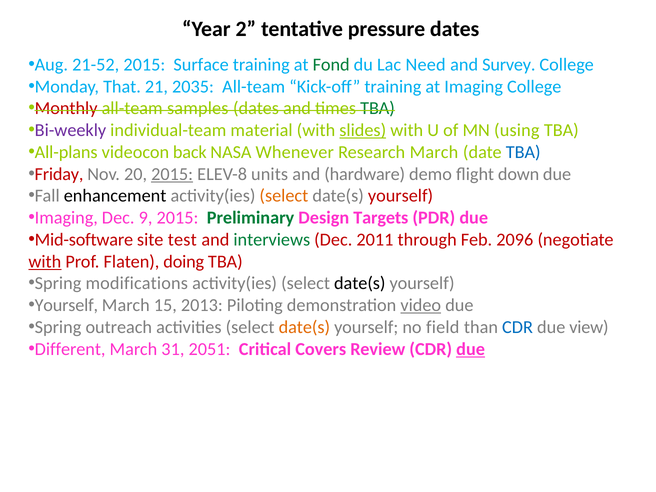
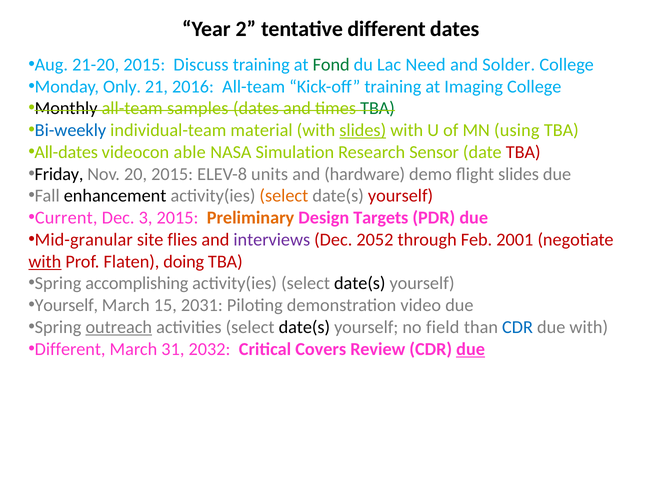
tentative pressure: pressure -> different
21-52: 21-52 -> 21-20
Surface: Surface -> Discuss
Survey: Survey -> Solder
That: That -> Only
2035: 2035 -> 2016
Monthly colour: red -> black
Bi-weekly colour: purple -> blue
All-plans: All-plans -> All-dates
back: back -> able
Whenever: Whenever -> Simulation
Research March: March -> Sensor
TBA at (523, 152) colour: blue -> red
Friday colour: red -> black
2015 at (172, 174) underline: present -> none
flight down: down -> slides
Imaging at (66, 218): Imaging -> Current
9: 9 -> 3
Preliminary colour: green -> orange
Mid-software: Mid-software -> Mid-granular
test: test -> flies
interviews colour: green -> purple
2011: 2011 -> 2052
2096: 2096 -> 2001
modifications: modifications -> accomplishing
2013: 2013 -> 2031
video underline: present -> none
outreach underline: none -> present
date(s at (304, 327) colour: orange -> black
due view: view -> with
2051: 2051 -> 2032
